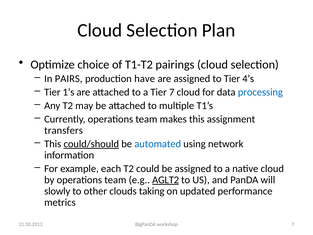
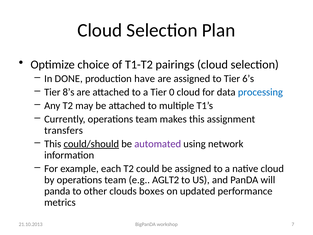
PAIRS: PAIRS -> DONE
4’s: 4’s -> 6’s
1’s: 1’s -> 8’s
Tier 7: 7 -> 0
automated colour: blue -> purple
AGLT2 underline: present -> none
slowly at (57, 191): slowly -> panda
taking: taking -> boxes
